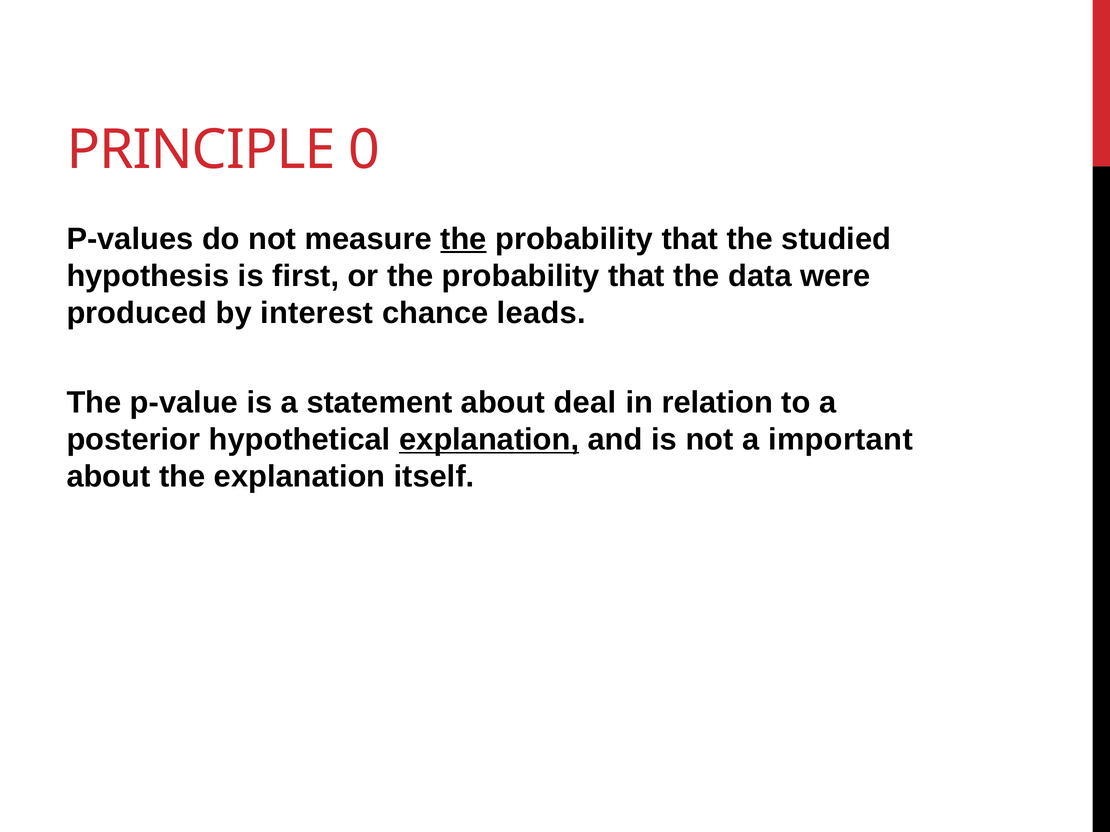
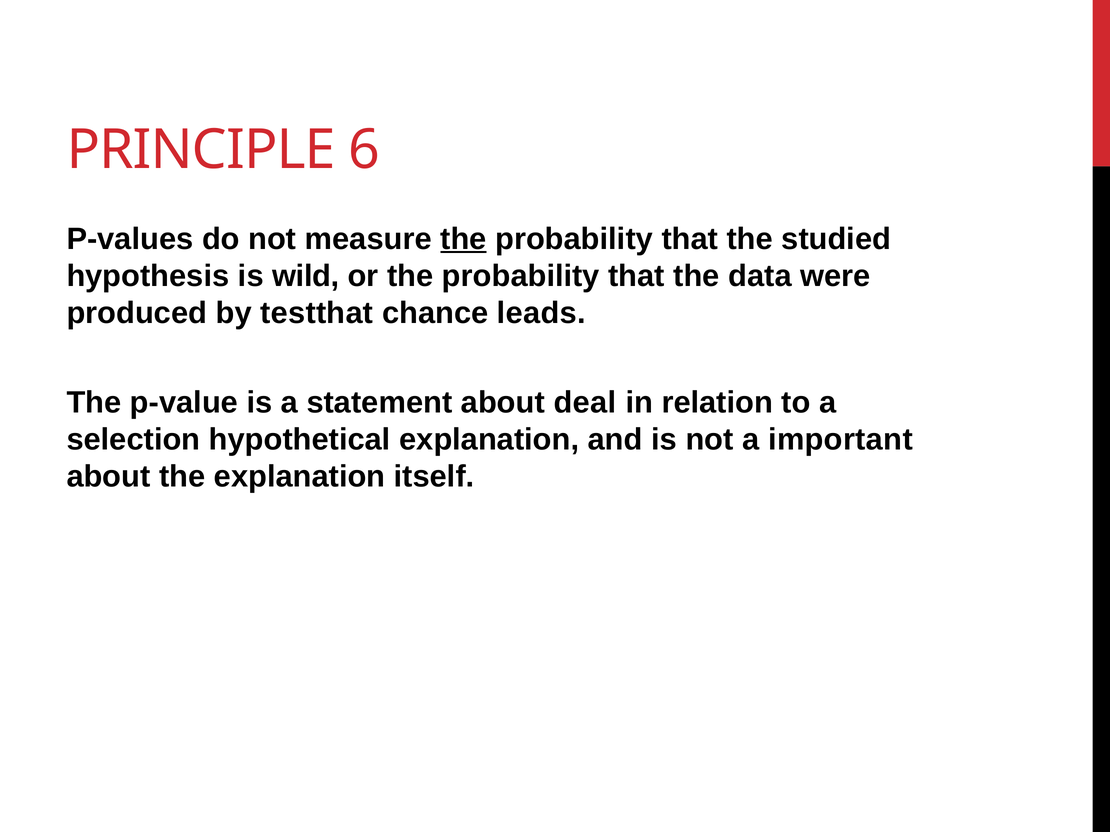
0: 0 -> 6
first: first -> wild
interest: interest -> testthat
posterior: posterior -> selection
explanation at (489, 440) underline: present -> none
